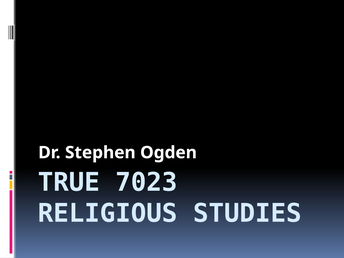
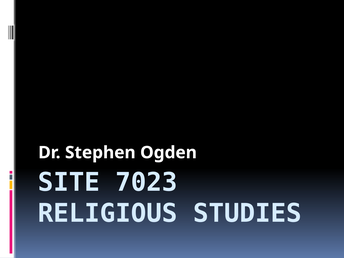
TRUE: TRUE -> SITE
